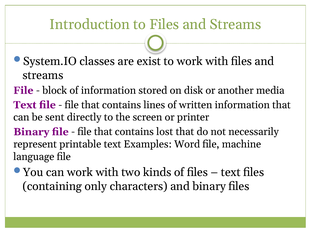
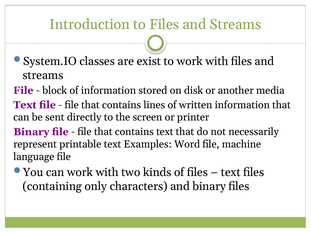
contains lost: lost -> text
